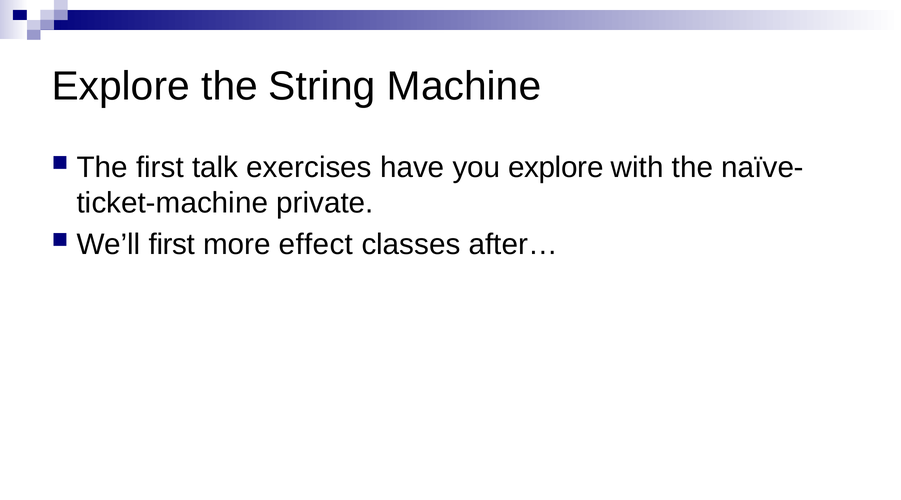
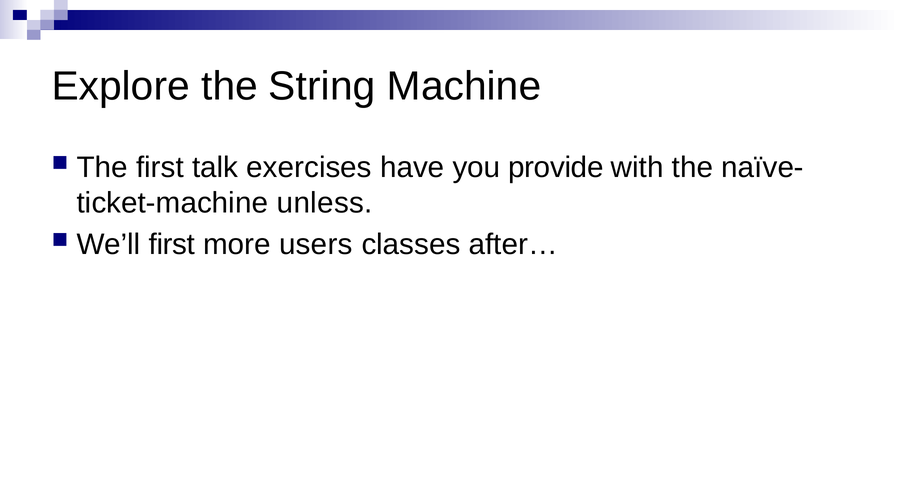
you explore: explore -> provide
private: private -> unless
effect: effect -> users
